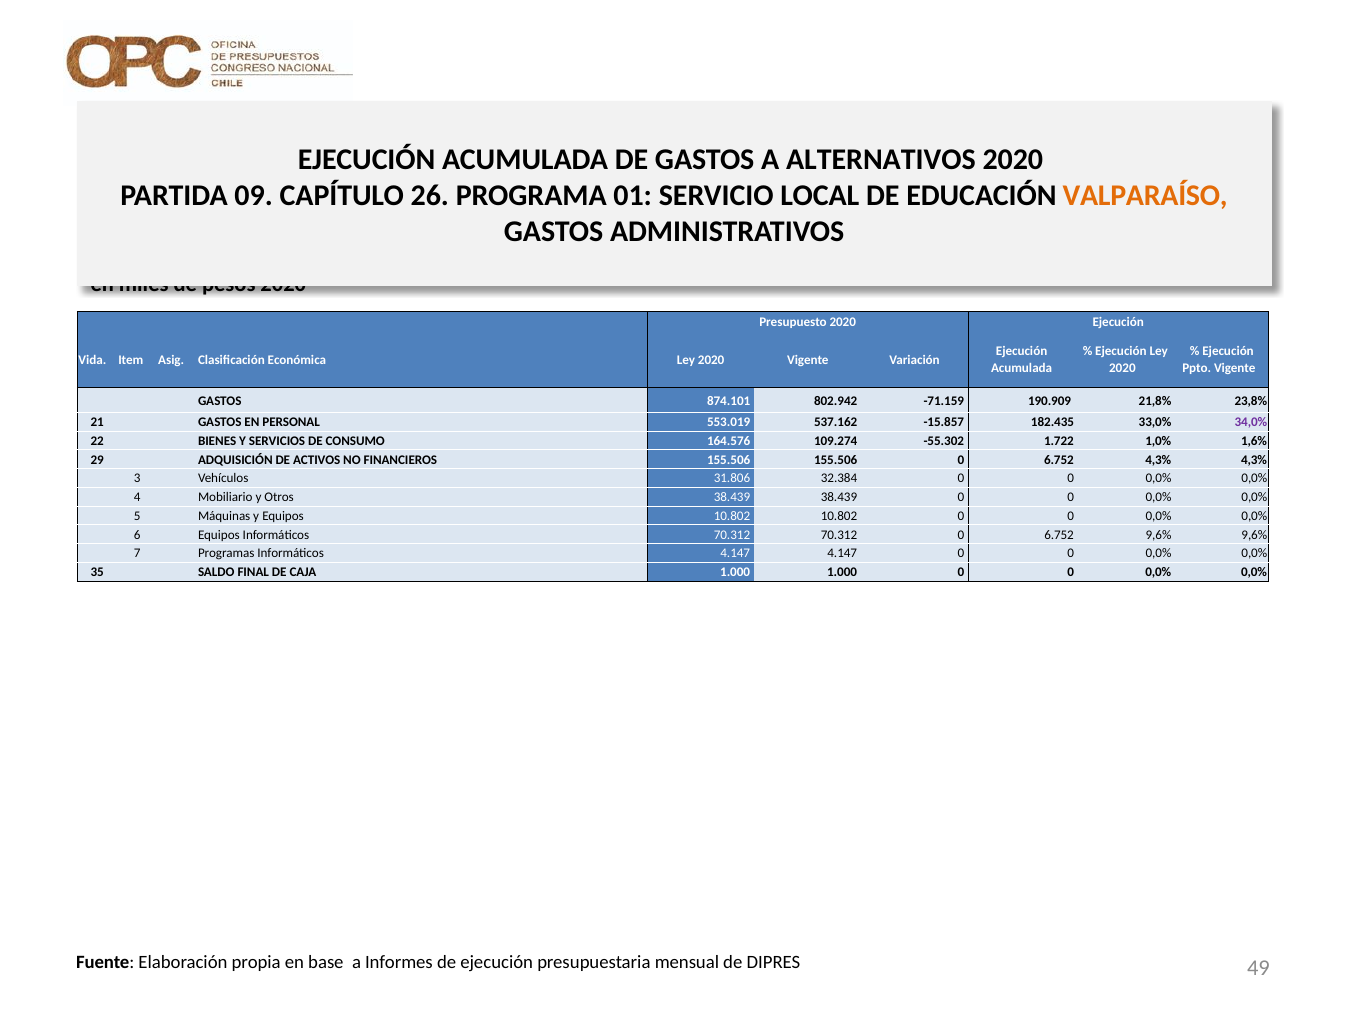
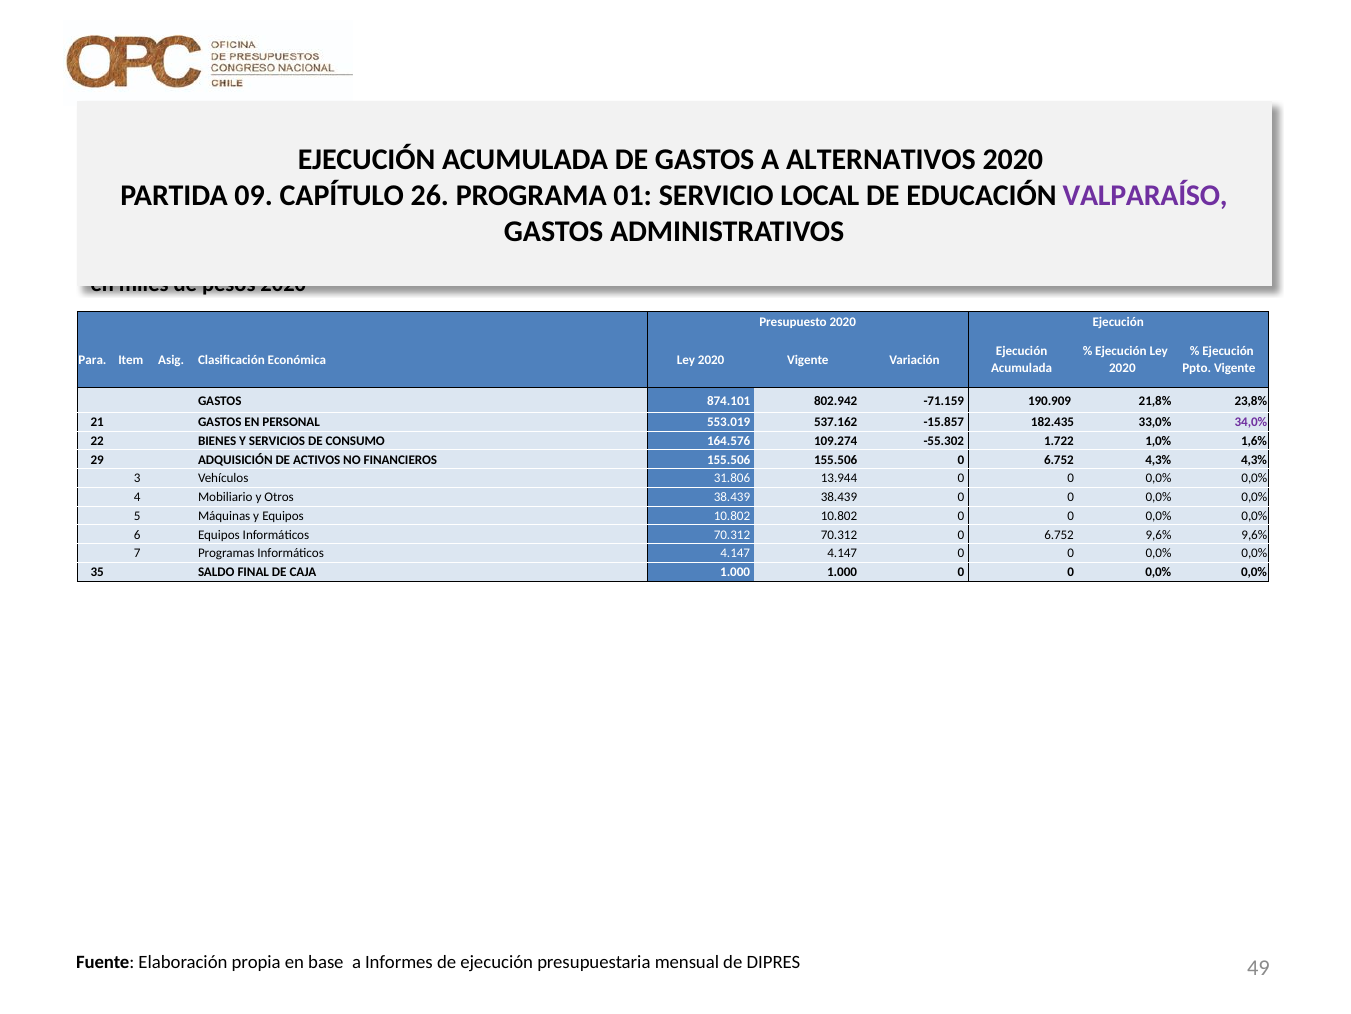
VALPARAÍSO colour: orange -> purple
Vida: Vida -> Para
32.384: 32.384 -> 13.944
